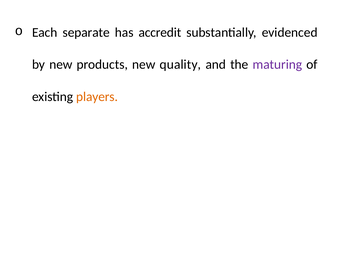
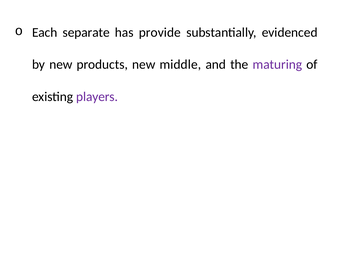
accredit: accredit -> provide
quality: quality -> middle
players colour: orange -> purple
